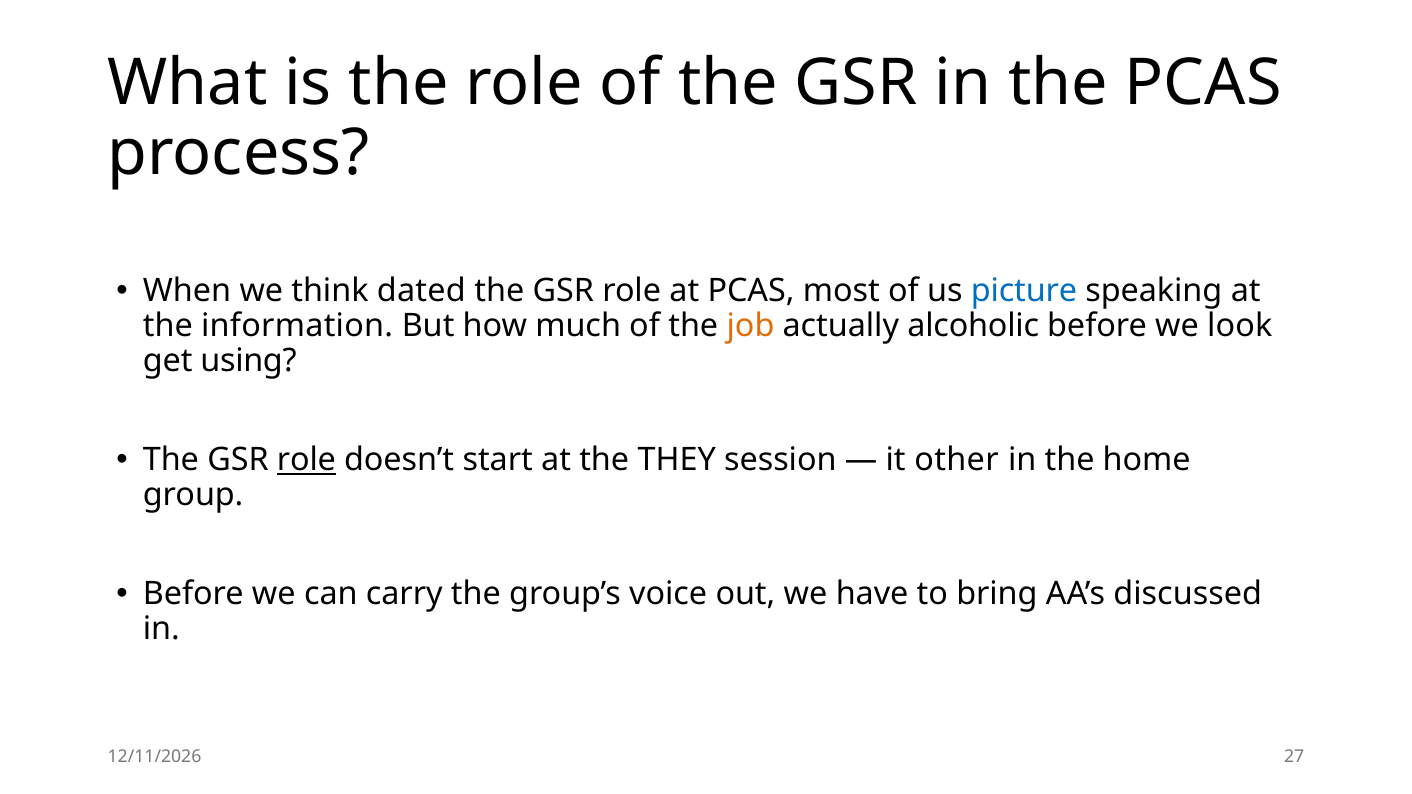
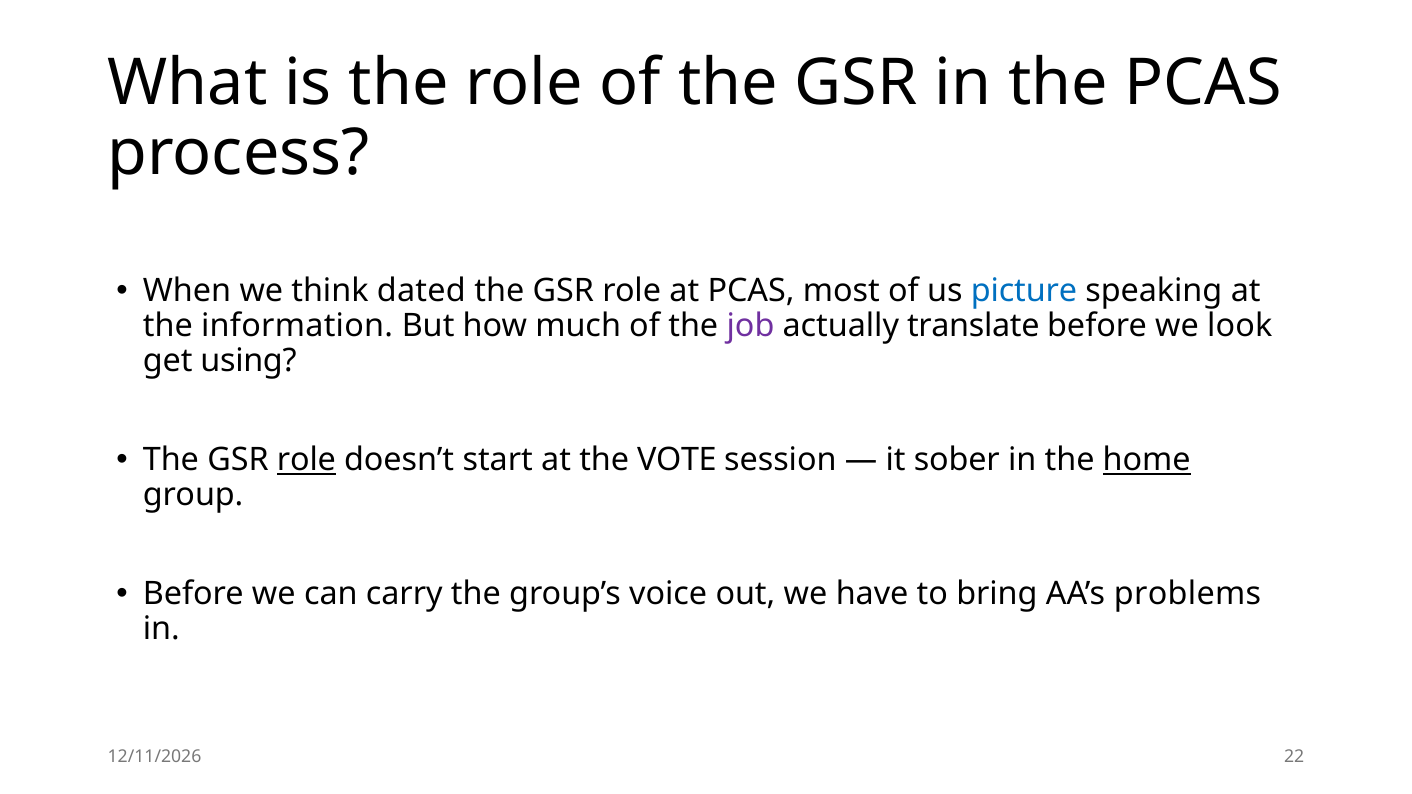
job colour: orange -> purple
alcoholic: alcoholic -> translate
THEY: THEY -> VOTE
other: other -> sober
home underline: none -> present
discussed: discussed -> problems
27: 27 -> 22
